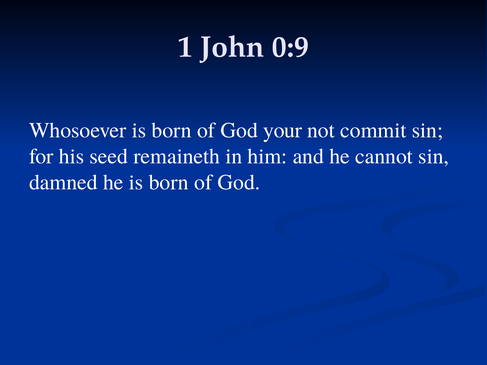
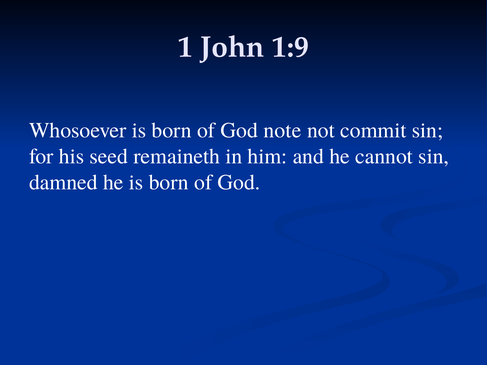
0:9: 0:9 -> 1:9
your: your -> note
